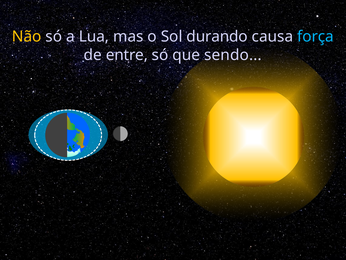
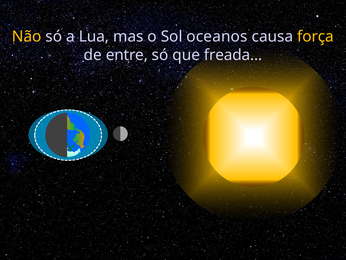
durando: durando -> oceanos
força colour: light blue -> yellow
sendo: sendo -> freada
